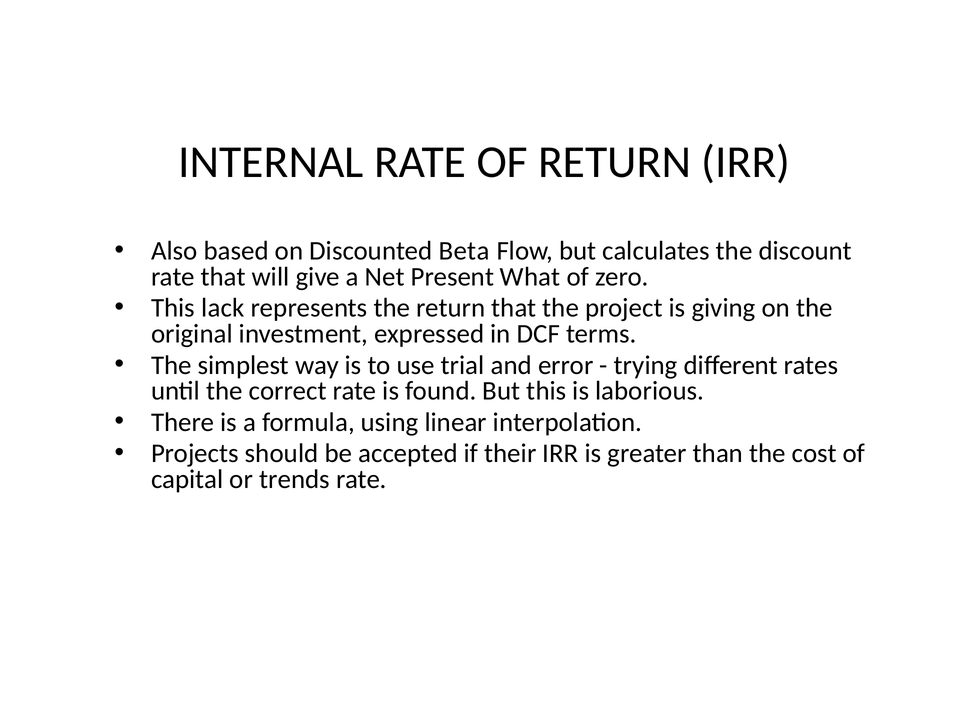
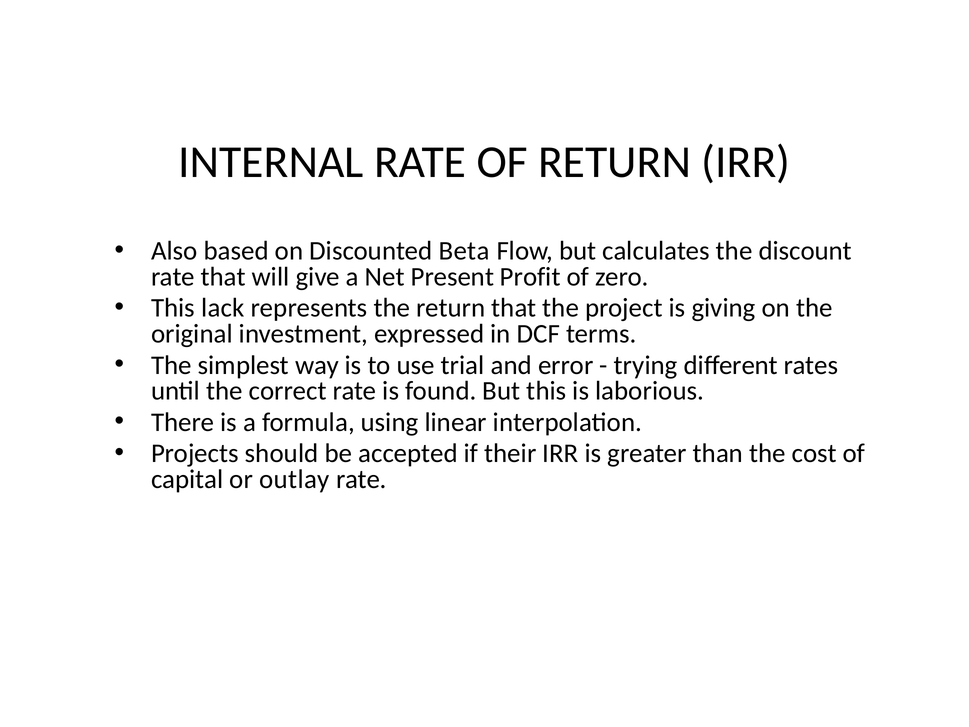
What: What -> Profit
trends: trends -> outlay
